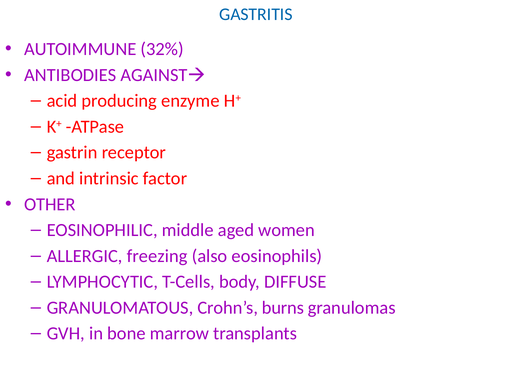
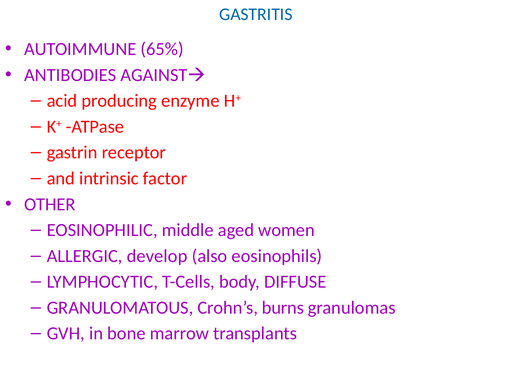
32%: 32% -> 65%
freezing: freezing -> develop
